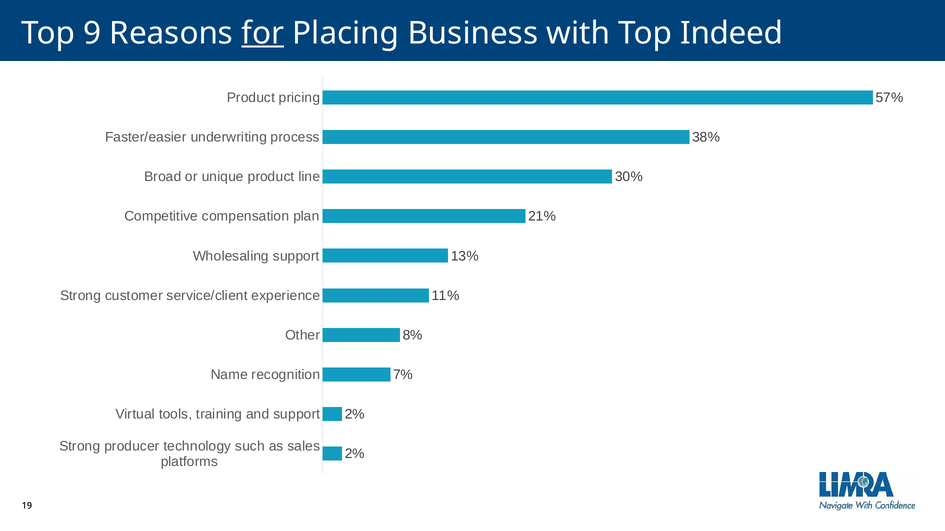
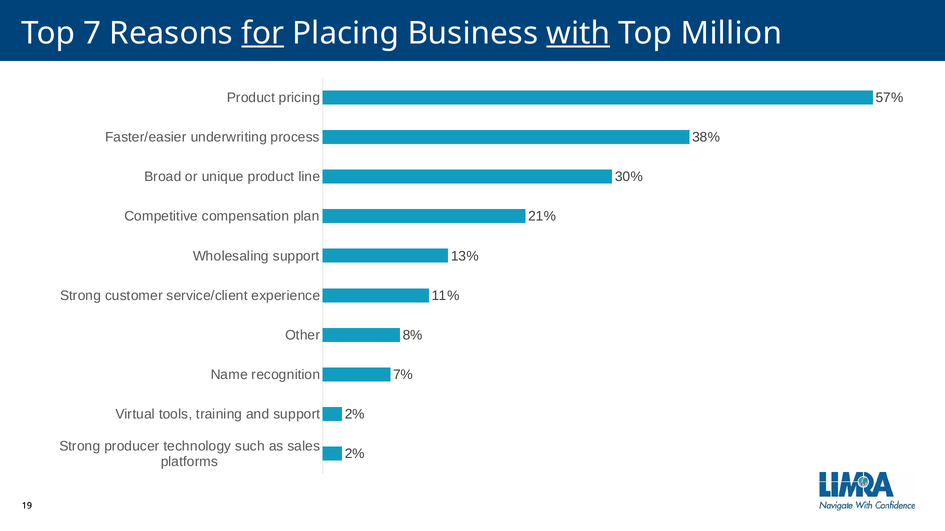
9: 9 -> 7
with underline: none -> present
Indeed: Indeed -> Million
